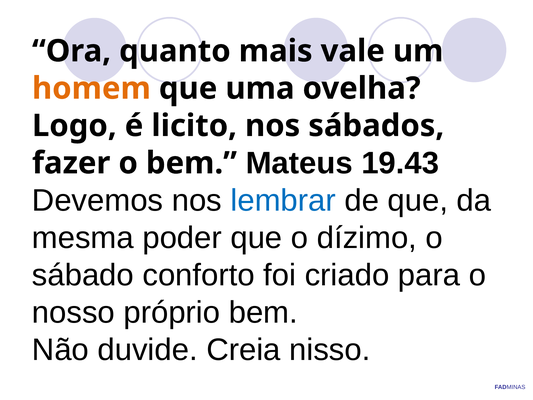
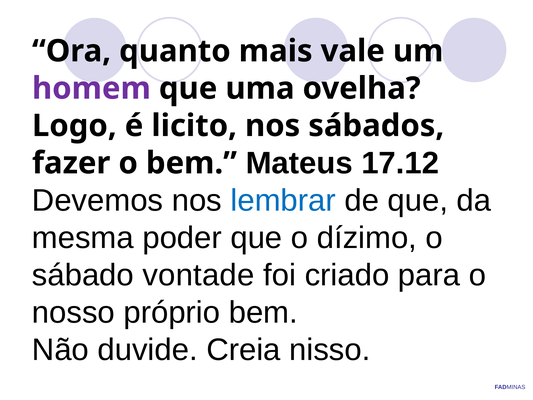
homem colour: orange -> purple
19.43: 19.43 -> 17.12
conforto: conforto -> vontade
